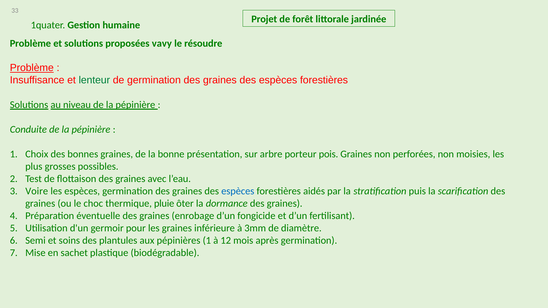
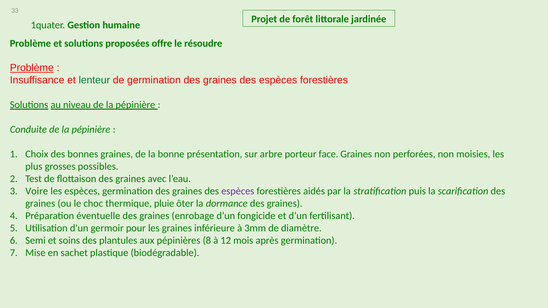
vavy: vavy -> offre
pois: pois -> face
espèces at (238, 191) colour: blue -> purple
pépinières 1: 1 -> 8
